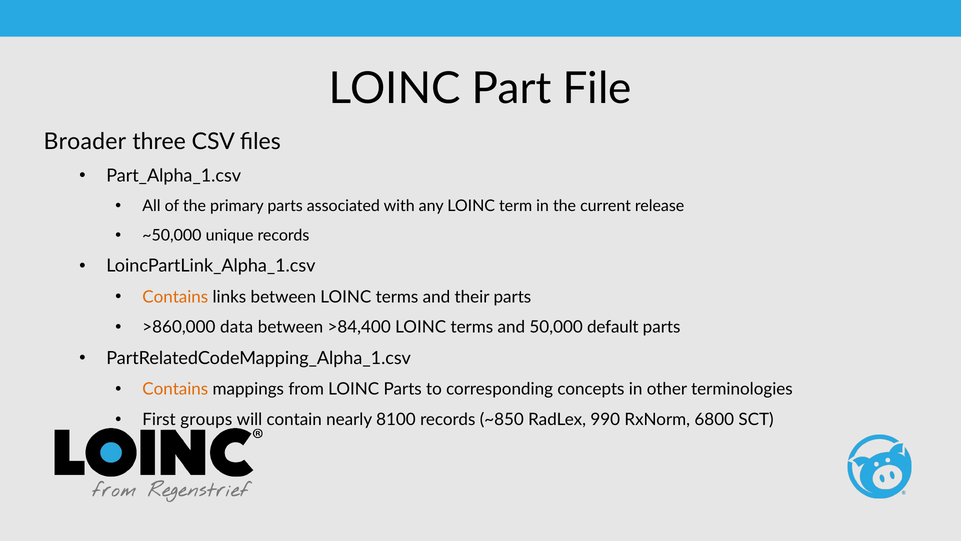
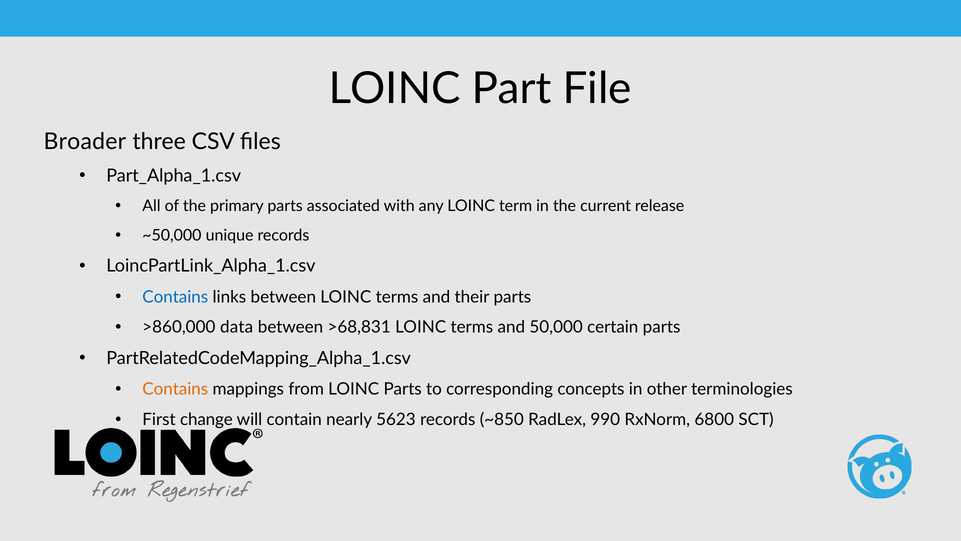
Contains at (175, 297) colour: orange -> blue
>84,400: >84,400 -> >68,831
default: default -> certain
groups: groups -> change
8100: 8100 -> 5623
